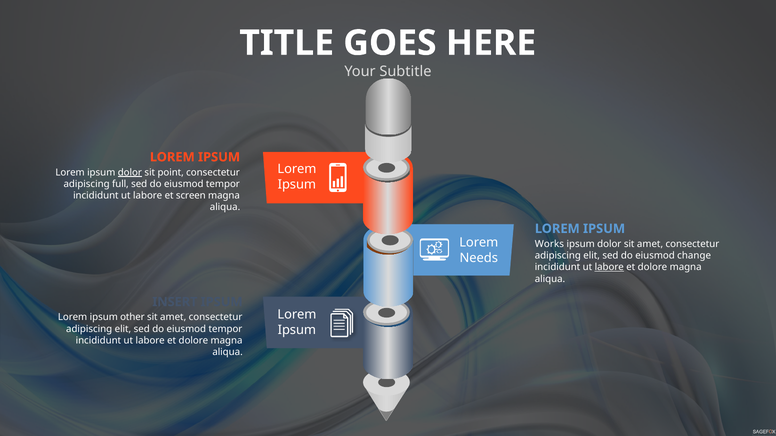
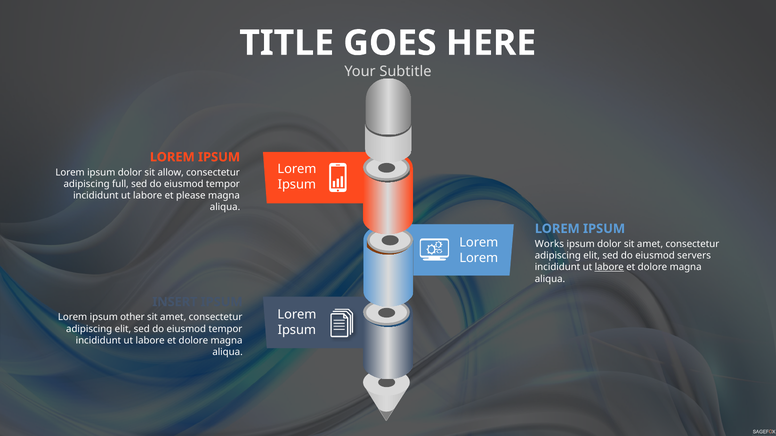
dolor at (130, 173) underline: present -> none
point: point -> allow
screen: screen -> please
change: change -> servers
Needs at (479, 258): Needs -> Lorem
